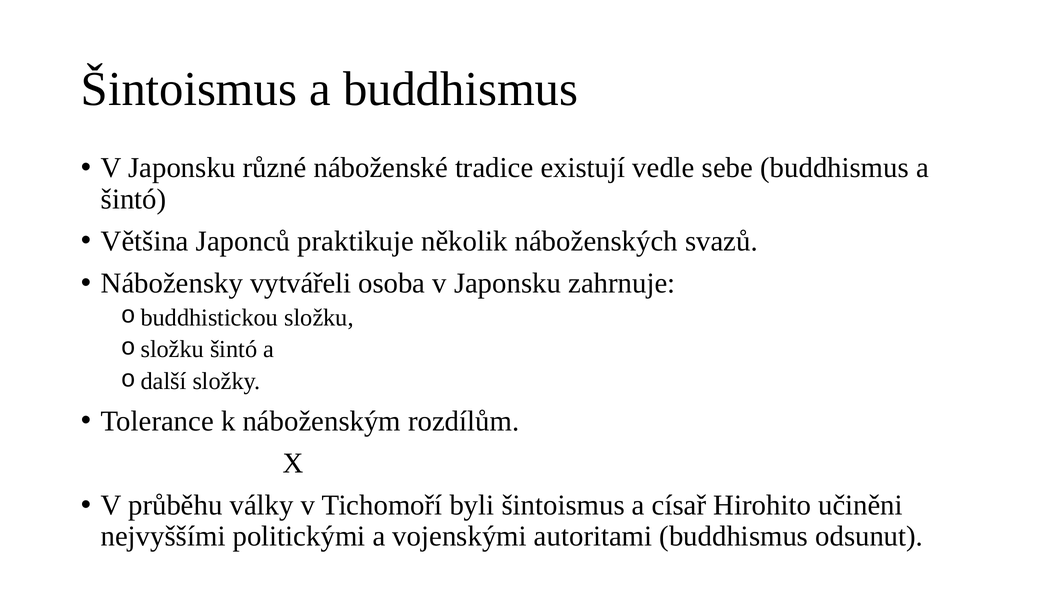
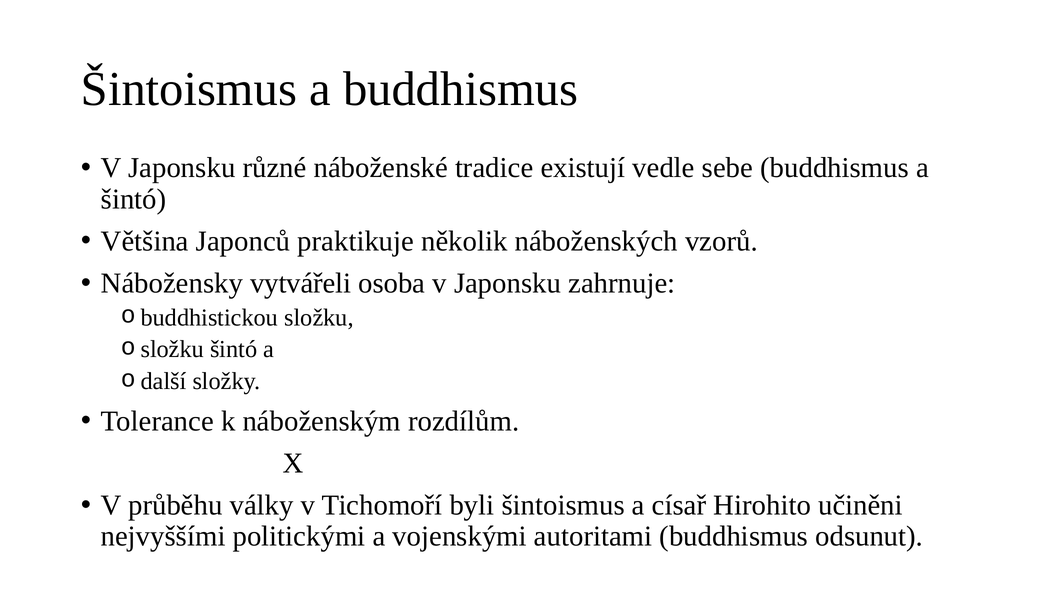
svazů: svazů -> vzorů
